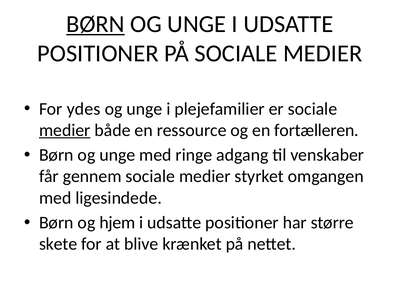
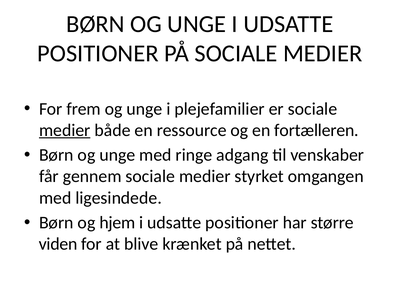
BØRN at (95, 24) underline: present -> none
ydes: ydes -> frem
skete: skete -> viden
